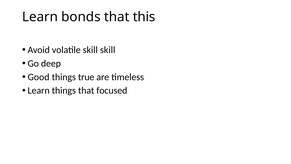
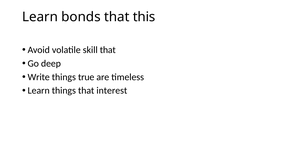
skill skill: skill -> that
Good: Good -> Write
focused: focused -> interest
